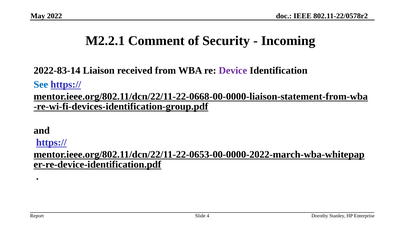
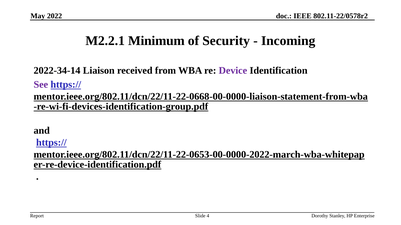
Comment: Comment -> Minimum
2022-83-14: 2022-83-14 -> 2022-34-14
See colour: blue -> purple
